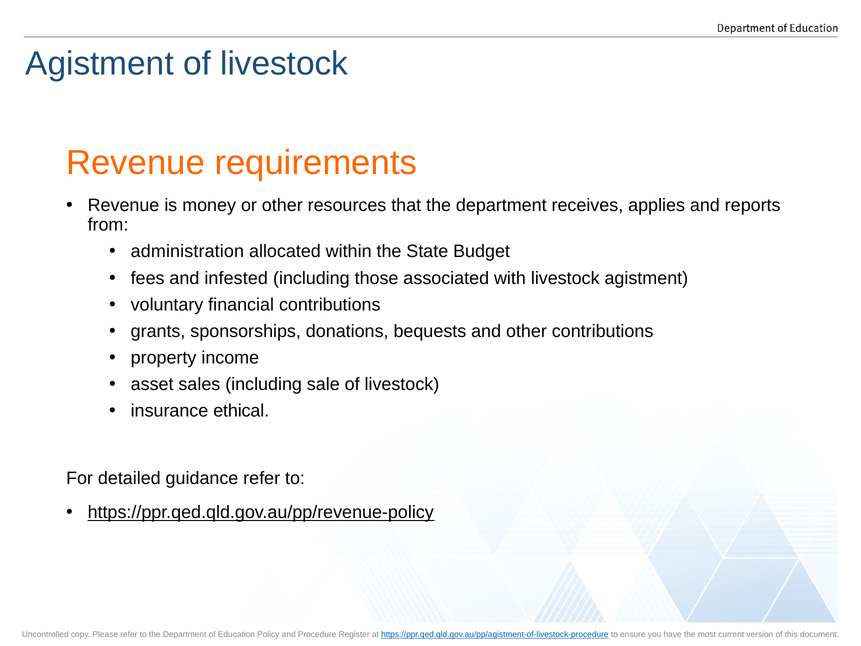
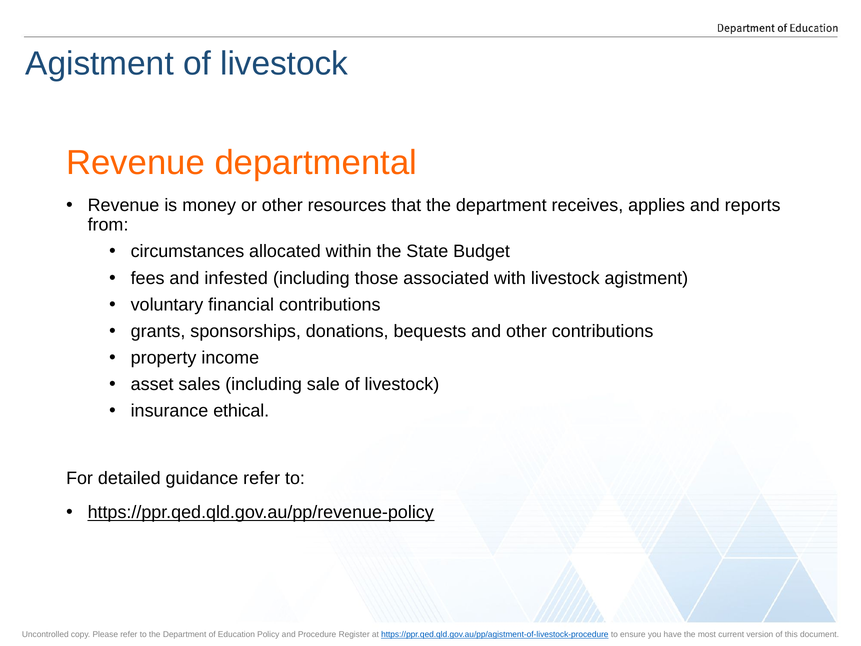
requirements: requirements -> departmental
administration: administration -> circumstances
